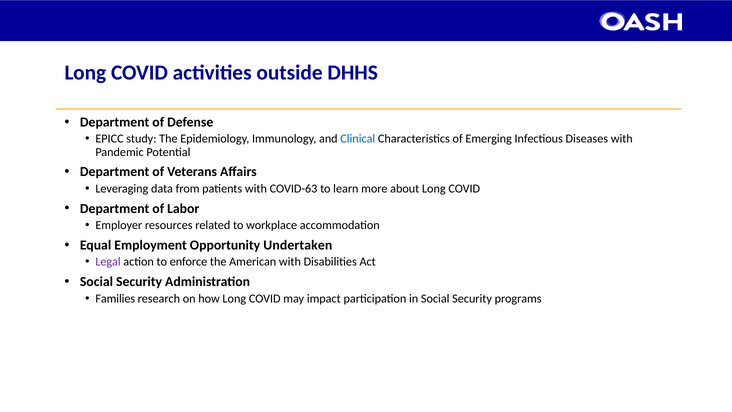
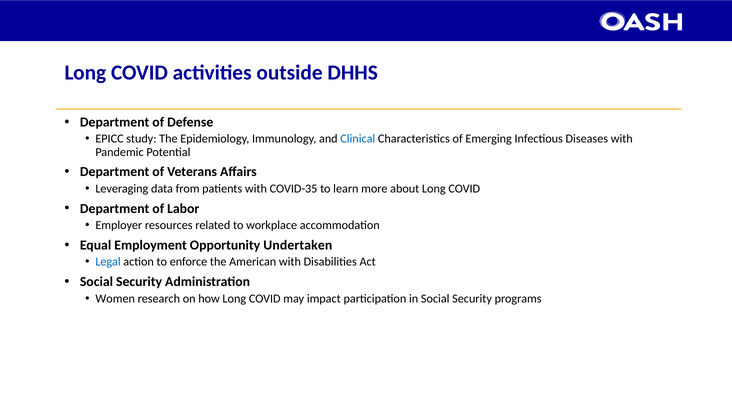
COVID-63: COVID-63 -> COVID-35
Legal colour: purple -> blue
Families: Families -> Women
